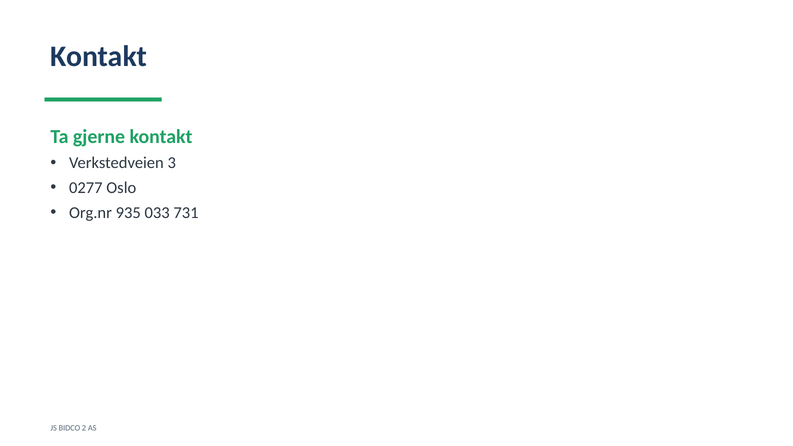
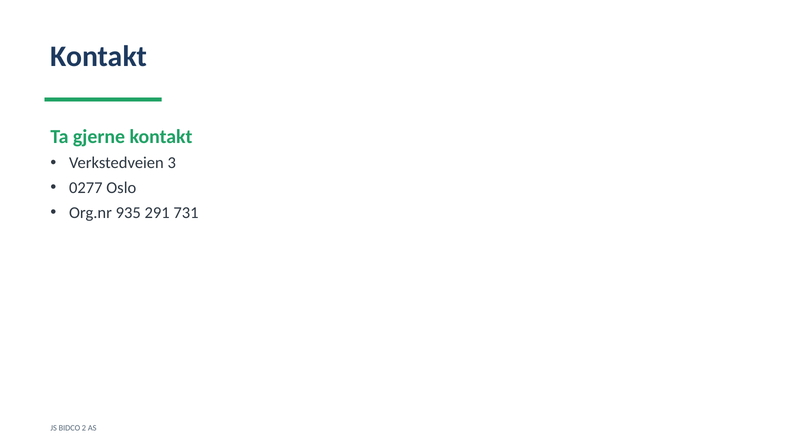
033: 033 -> 291
